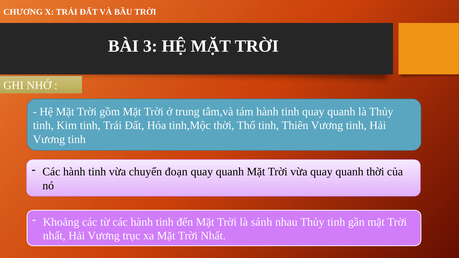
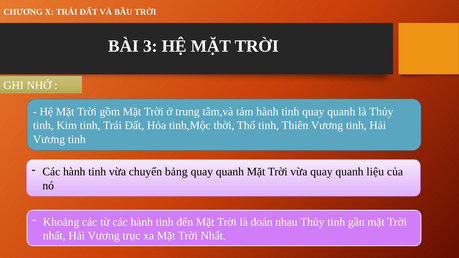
đoạn: đoạn -> bảng
quanh thời: thời -> liệu
sánh: sánh -> đoán
